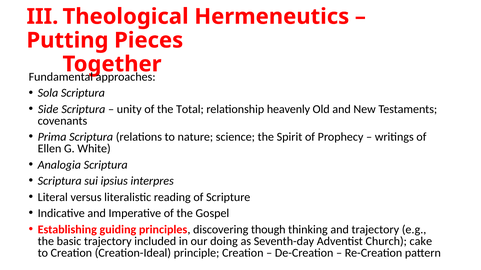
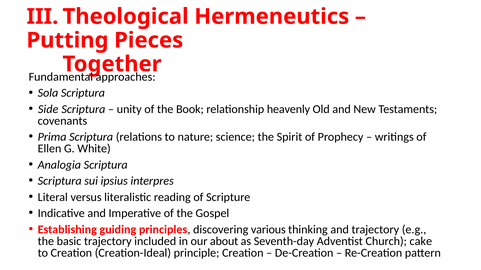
Total: Total -> Book
though: though -> various
doing: doing -> about
